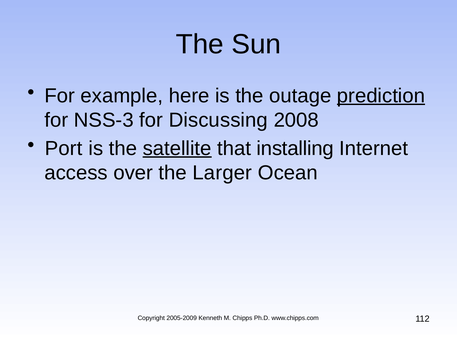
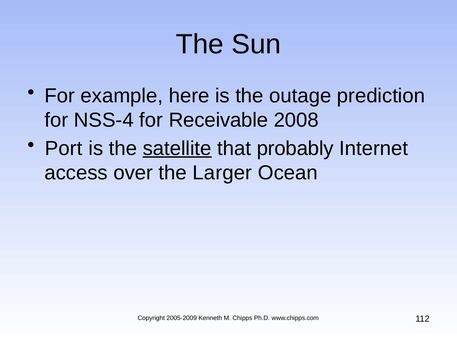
prediction underline: present -> none
NSS-3: NSS-3 -> NSS-4
Discussing: Discussing -> Receivable
installing: installing -> probably
